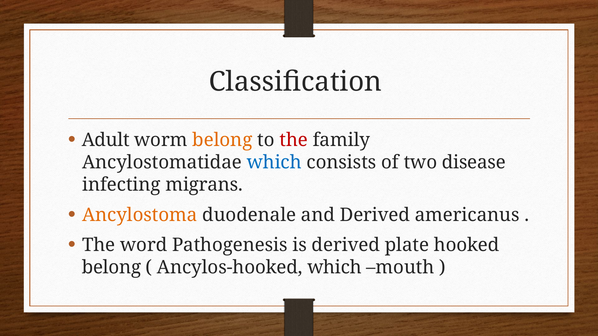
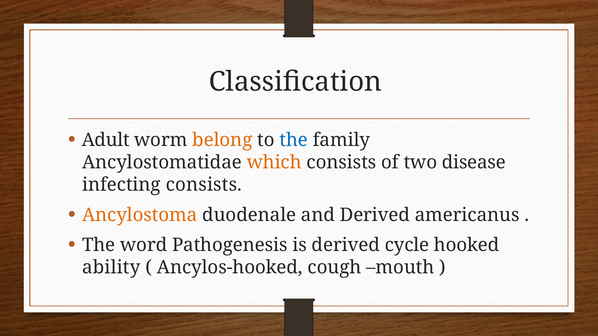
the at (294, 140) colour: red -> blue
which at (274, 163) colour: blue -> orange
infecting migrans: migrans -> consists
plate: plate -> cycle
belong at (111, 268): belong -> ability
Ancylos-hooked which: which -> cough
